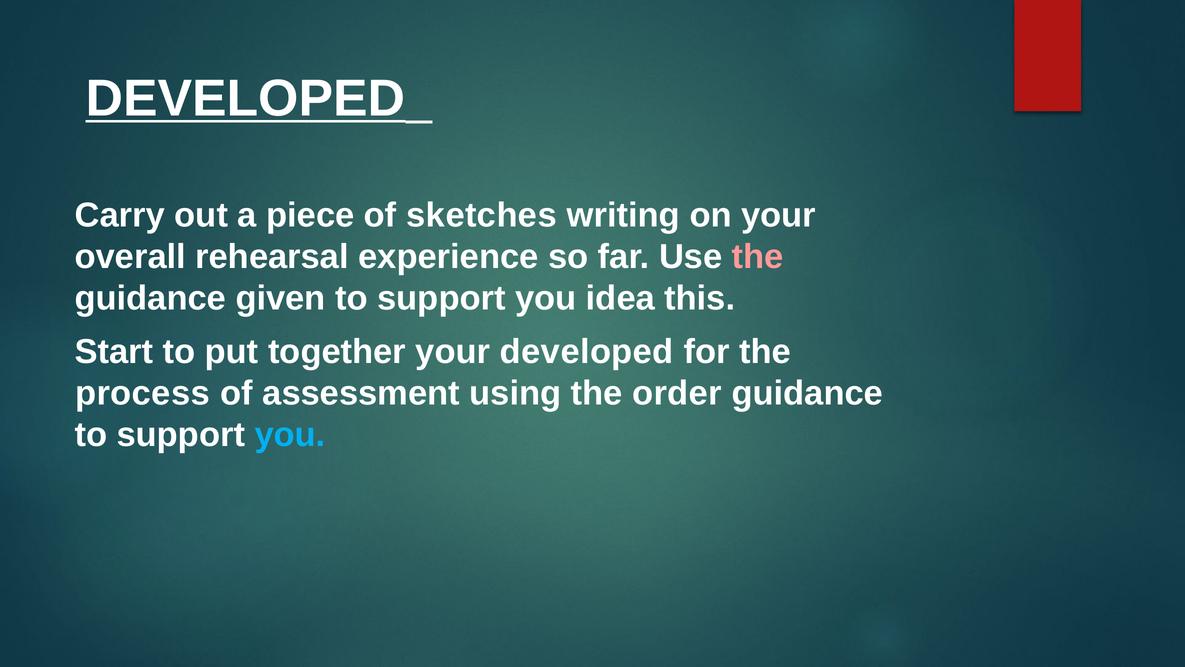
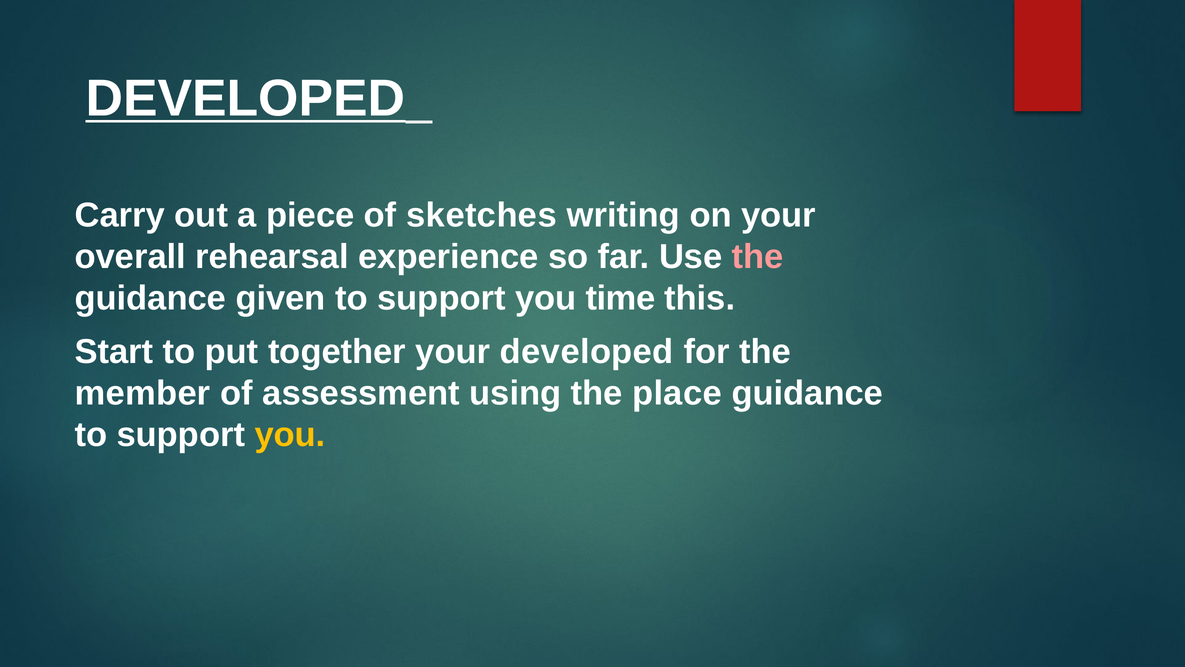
idea: idea -> time
process: process -> member
order: order -> place
you at (290, 434) colour: light blue -> yellow
